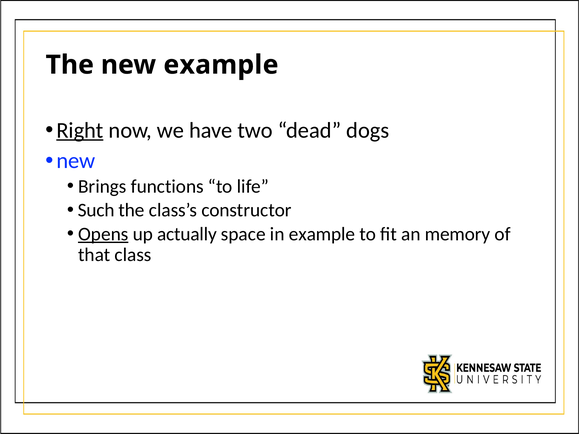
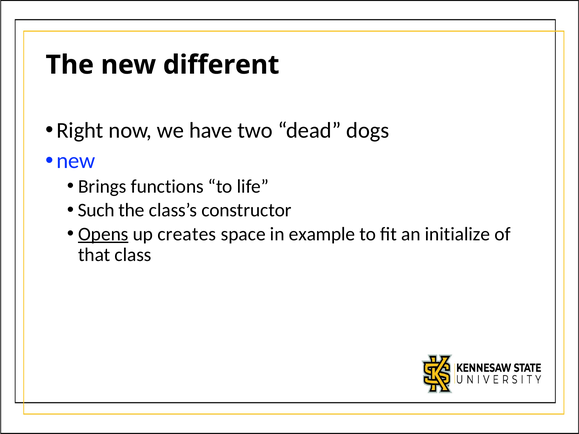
new example: example -> different
Right underline: present -> none
actually: actually -> creates
memory: memory -> initialize
